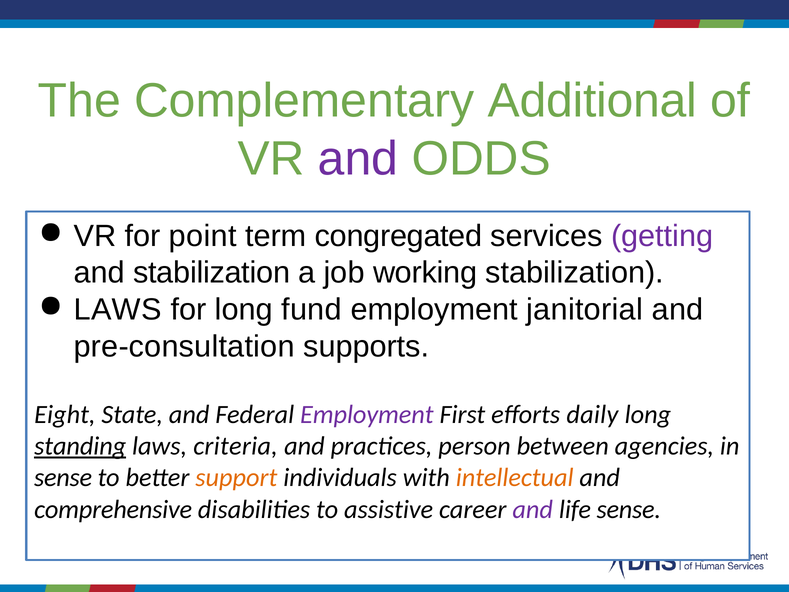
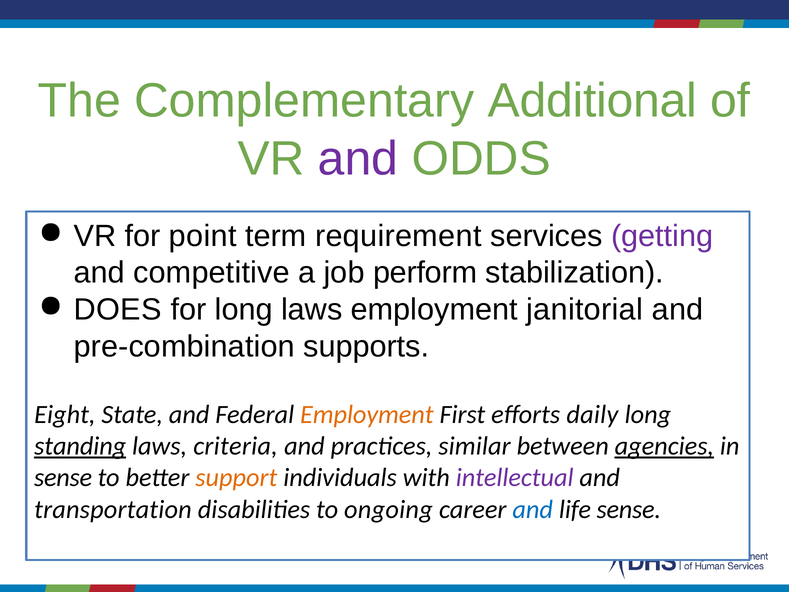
congregated: congregated -> requirement
and stabilization: stabilization -> competitive
working: working -> perform
LAWS at (118, 310): LAWS -> DOES
long fund: fund -> laws
pre-consultation: pre-consultation -> pre-combination
Employment at (367, 414) colour: purple -> orange
person: person -> similar
agencies underline: none -> present
intellectual colour: orange -> purple
comprehensive: comprehensive -> transportation
assistive: assistive -> ongoing
and at (533, 509) colour: purple -> blue
